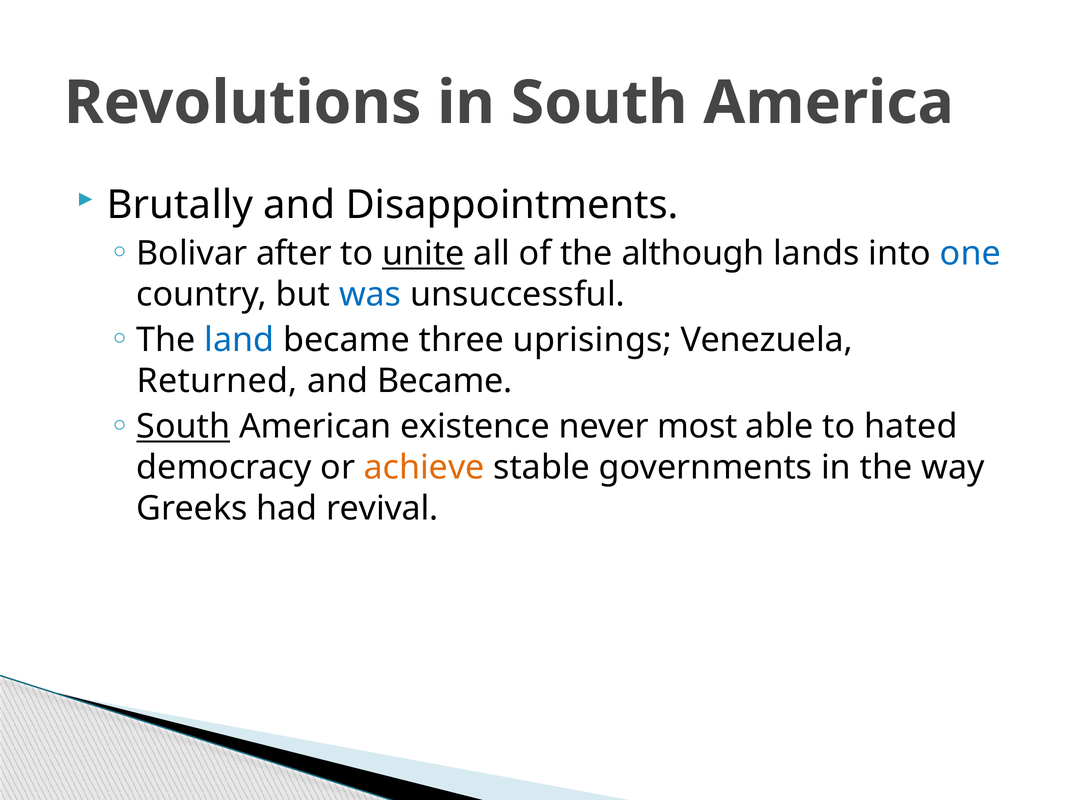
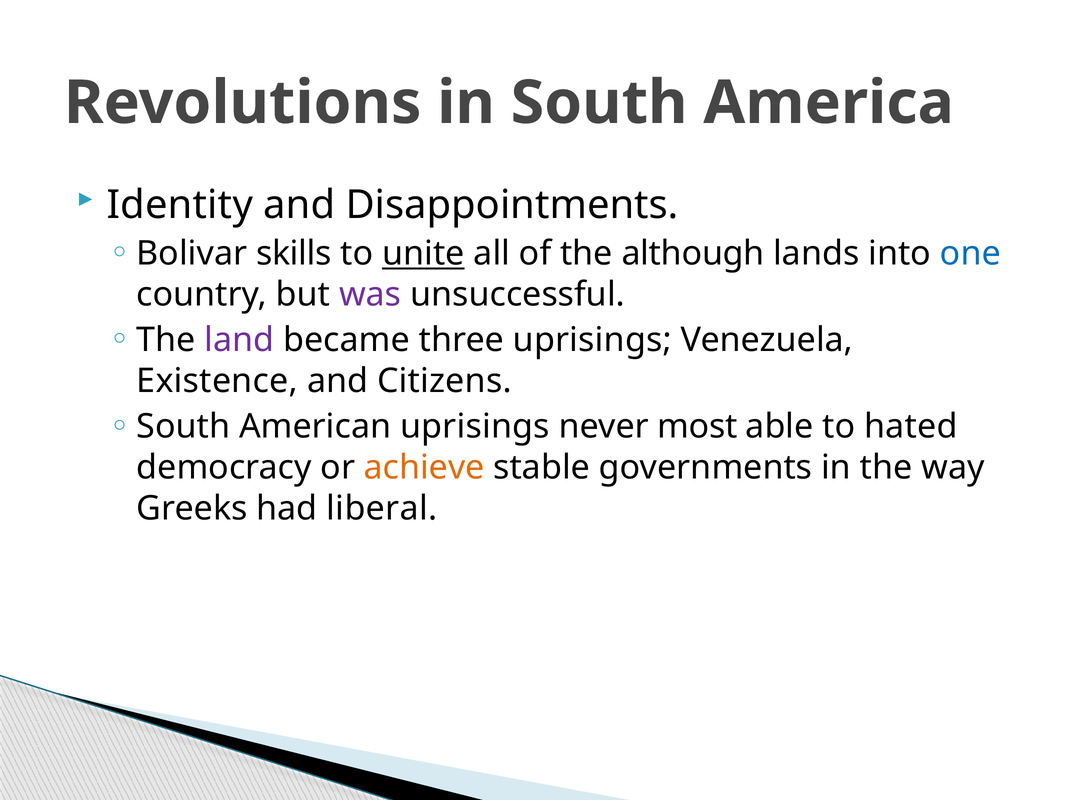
Brutally: Brutally -> Identity
after: after -> skills
was colour: blue -> purple
land colour: blue -> purple
Returned: Returned -> Existence
and Became: Became -> Citizens
South at (183, 427) underline: present -> none
American existence: existence -> uprisings
revival: revival -> liberal
